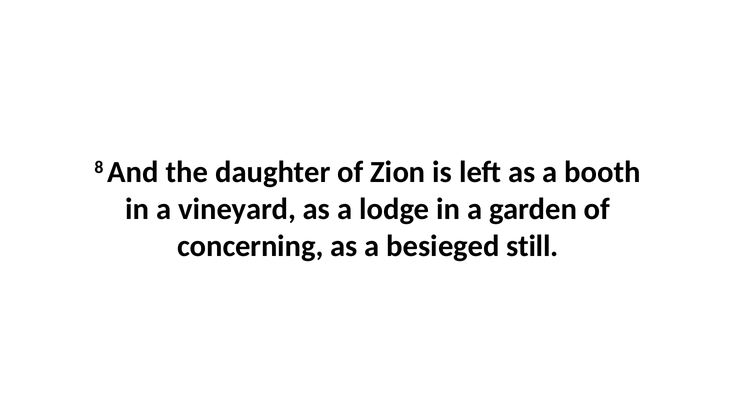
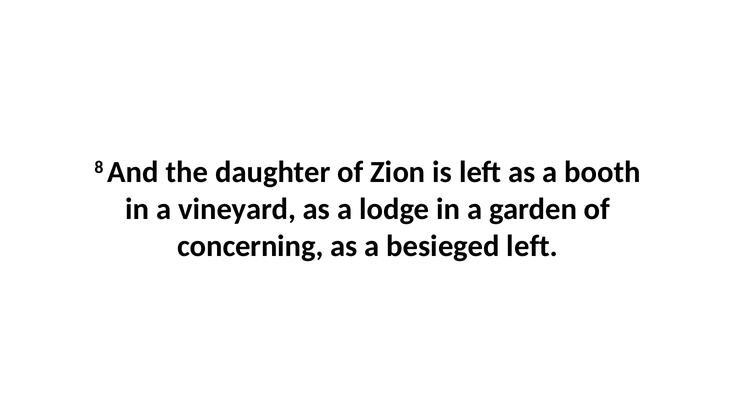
besieged still: still -> left
